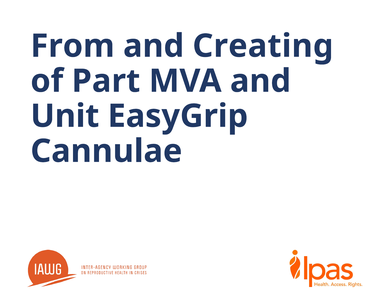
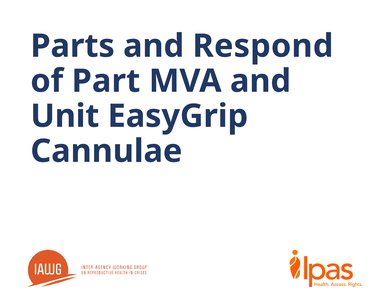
From: From -> Parts
Creating: Creating -> Respond
